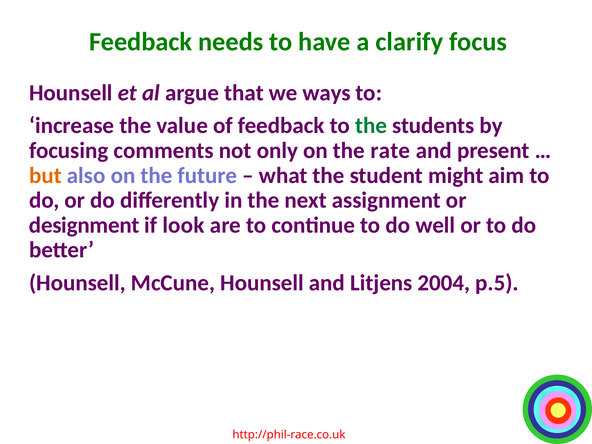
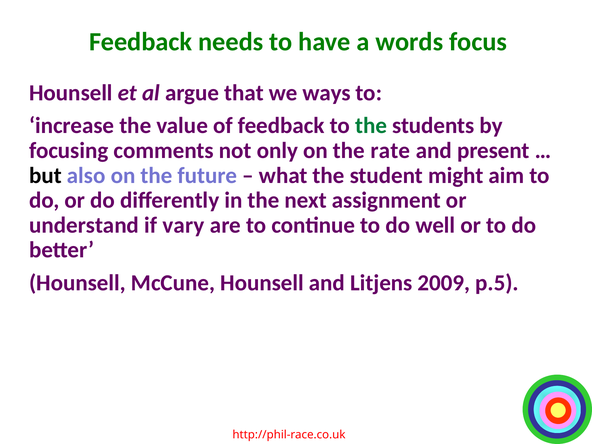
clarify: clarify -> words
but colour: orange -> black
designment: designment -> understand
look: look -> vary
2004: 2004 -> 2009
